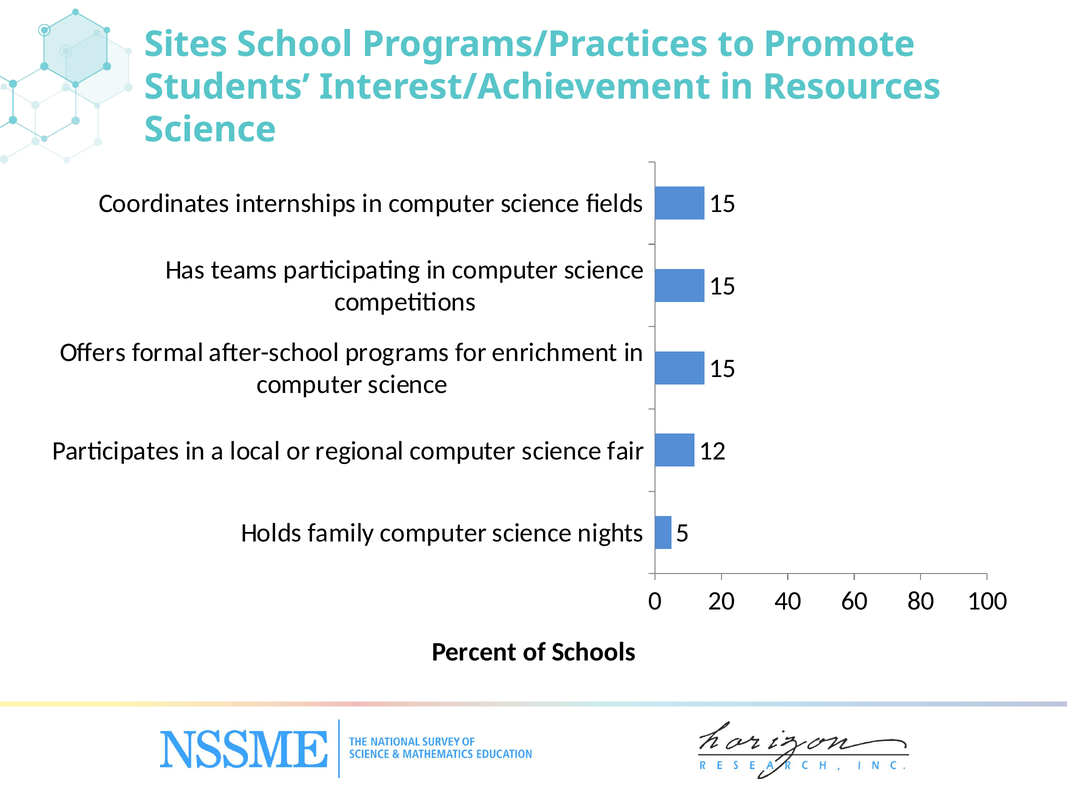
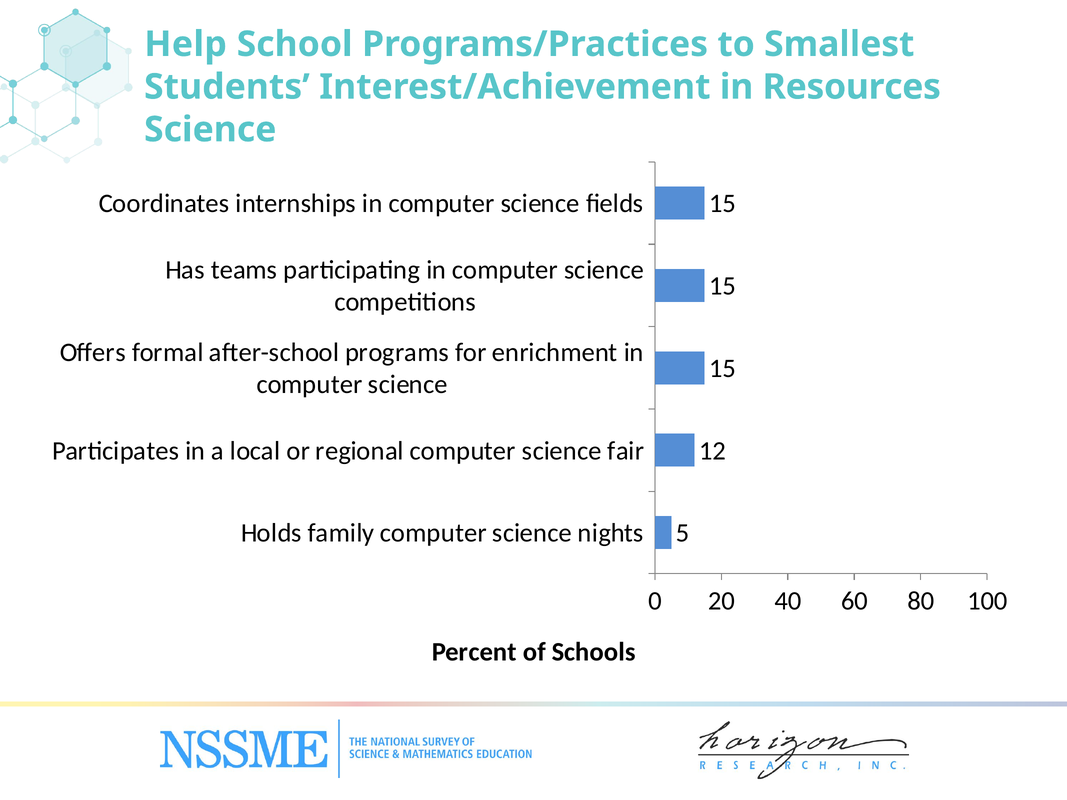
Sites: Sites -> Help
Promote: Promote -> Smallest
